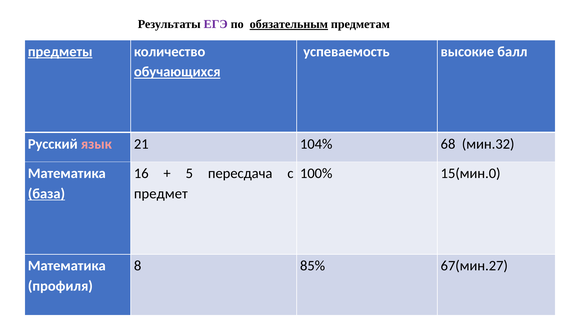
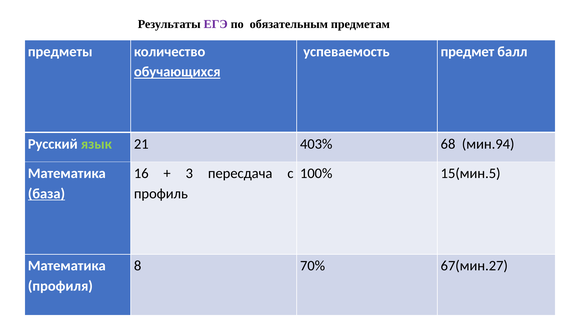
обязательным underline: present -> none
предметы underline: present -> none
высокие: высокие -> предмет
язык colour: pink -> light green
104%: 104% -> 403%
мин.32: мин.32 -> мин.94
5: 5 -> 3
15(мин.0: 15(мин.0 -> 15(мин.5
предмет: предмет -> профиль
85%: 85% -> 70%
